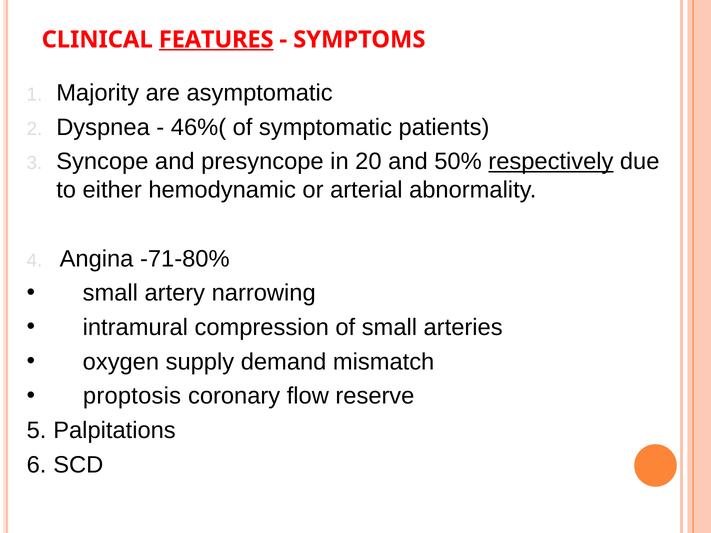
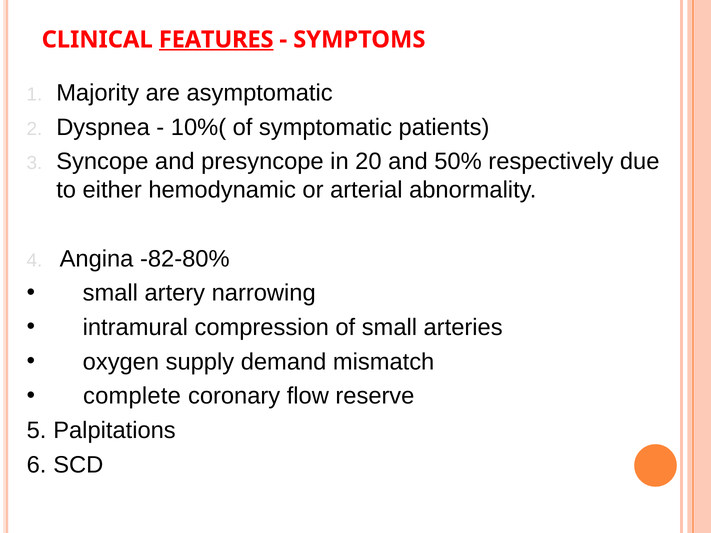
46%(: 46%( -> 10%(
respectively underline: present -> none
-71-80%: -71-80% -> -82-80%
proptosis: proptosis -> complete
